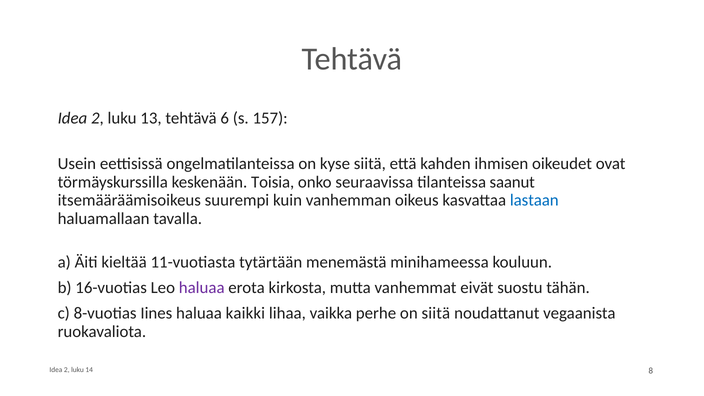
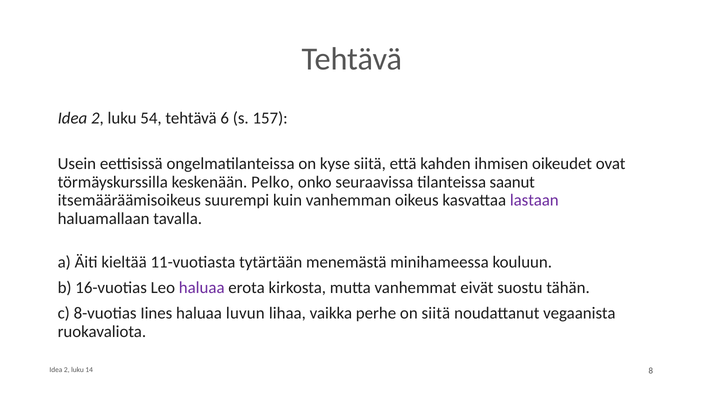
13: 13 -> 54
Toisia: Toisia -> Pelko
lastaan colour: blue -> purple
kaikki: kaikki -> luvun
